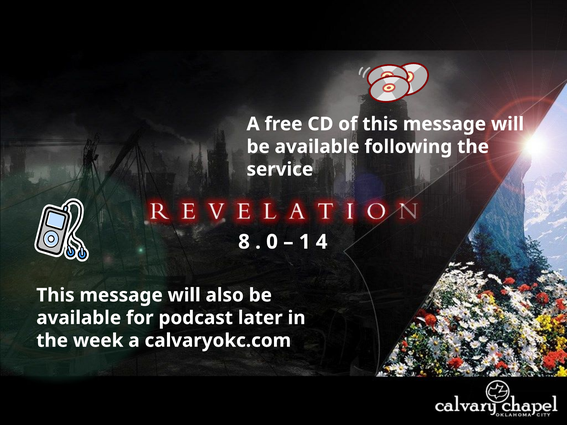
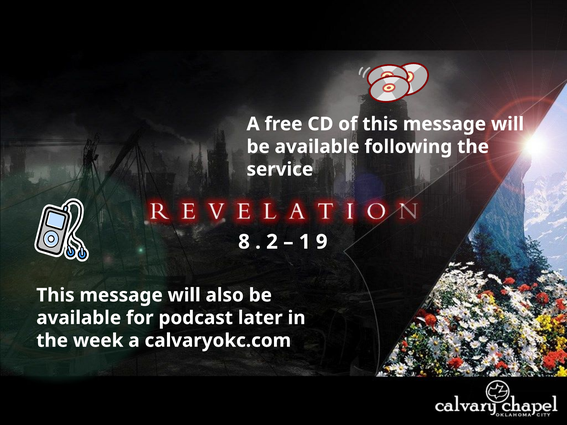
0: 0 -> 2
4: 4 -> 9
